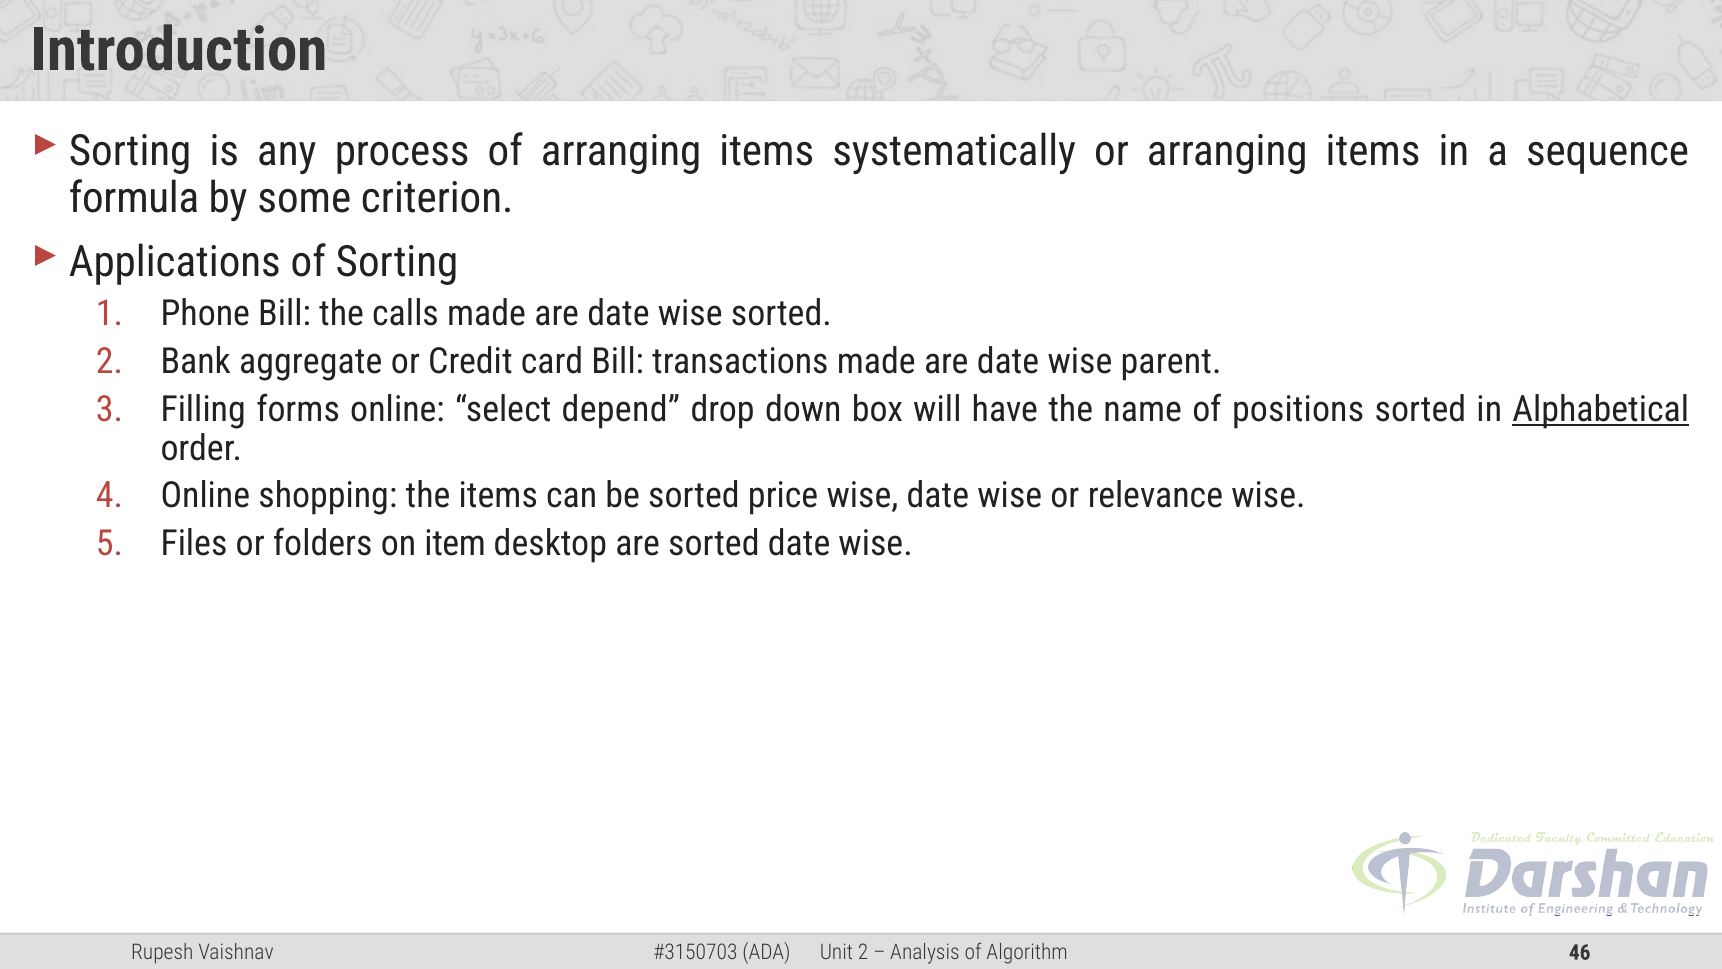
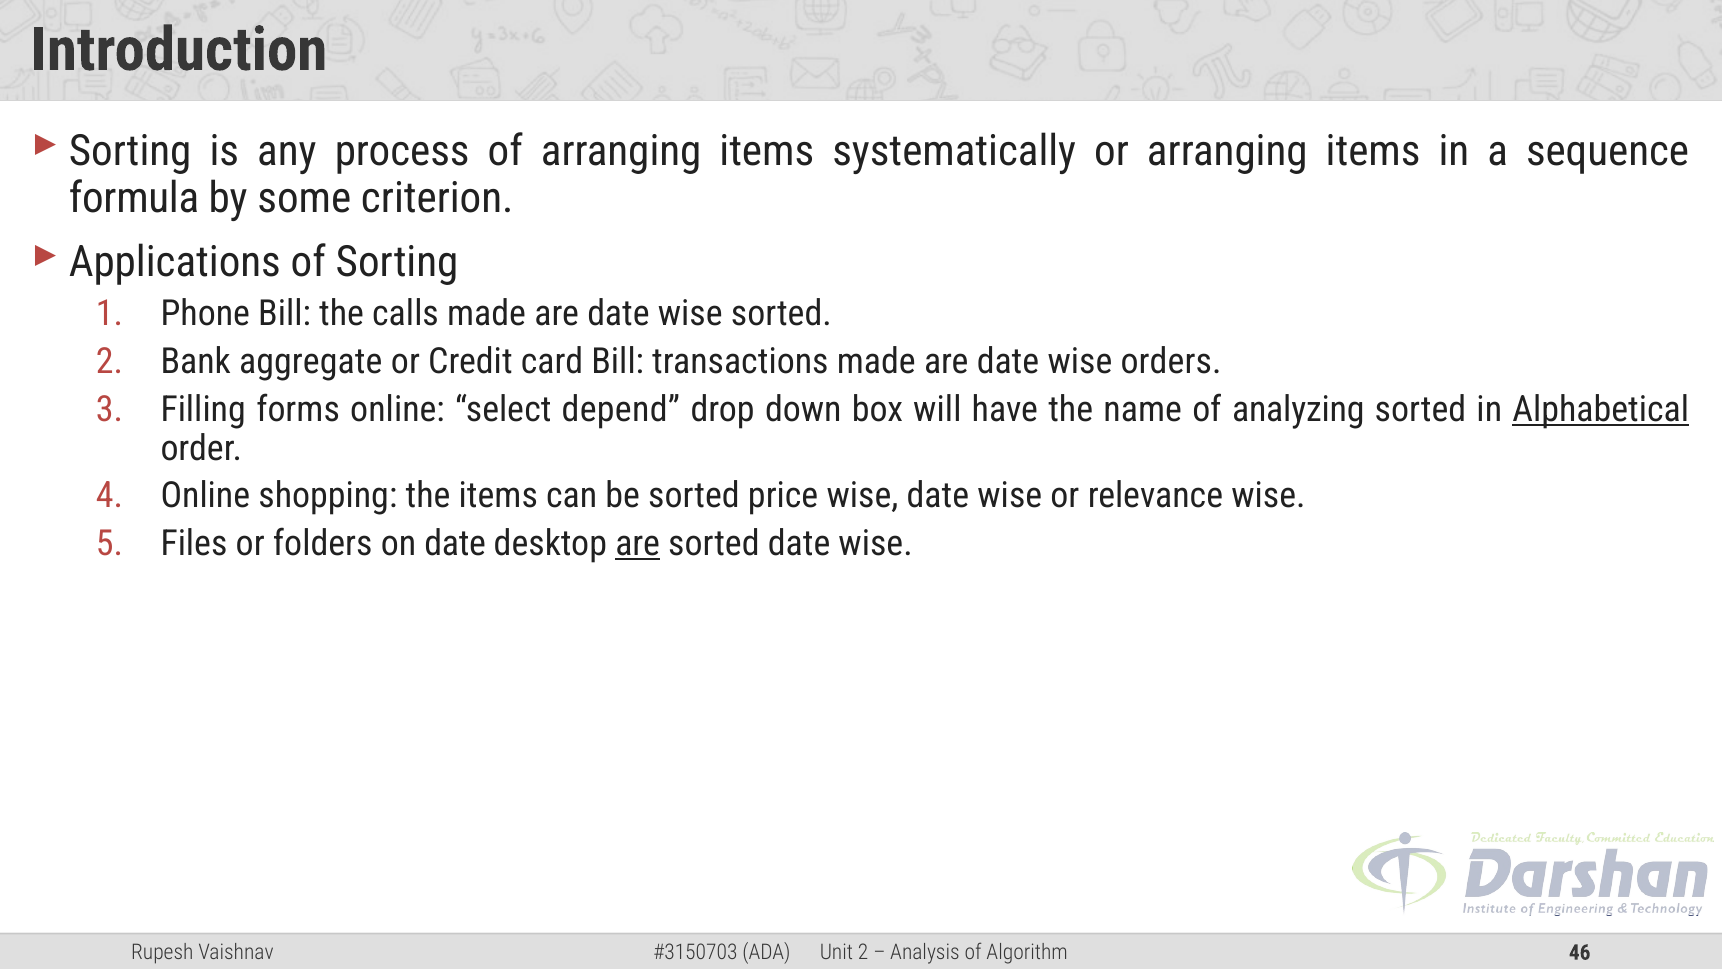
parent: parent -> orders
positions: positions -> analyzing
on item: item -> date
are at (638, 543) underline: none -> present
